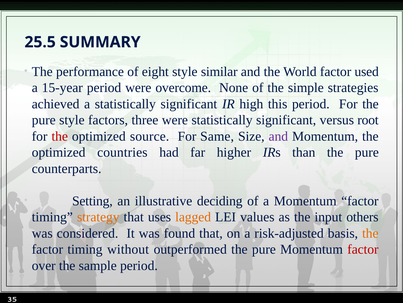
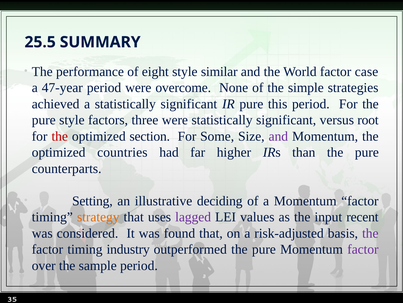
used: used -> case
15-year: 15-year -> 47-year
IR high: high -> pure
source: source -> section
Same: Same -> Some
lagged colour: orange -> purple
others: others -> recent
the at (370, 233) colour: orange -> purple
without: without -> industry
factor at (363, 249) colour: red -> purple
